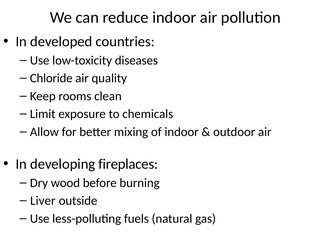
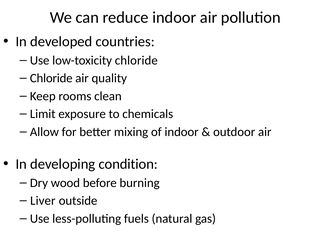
low-toxicity diseases: diseases -> chloride
fireplaces: fireplaces -> condition
